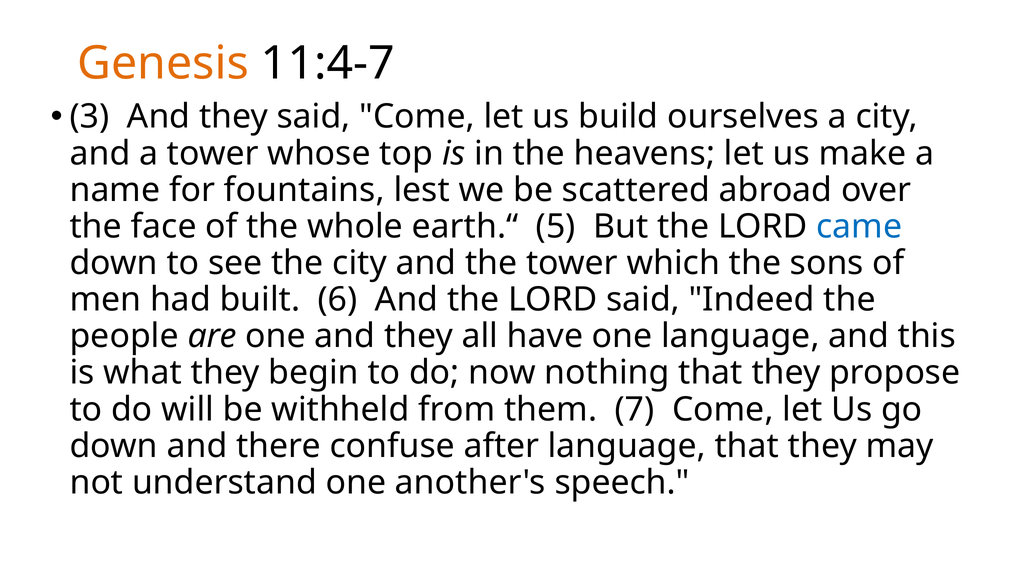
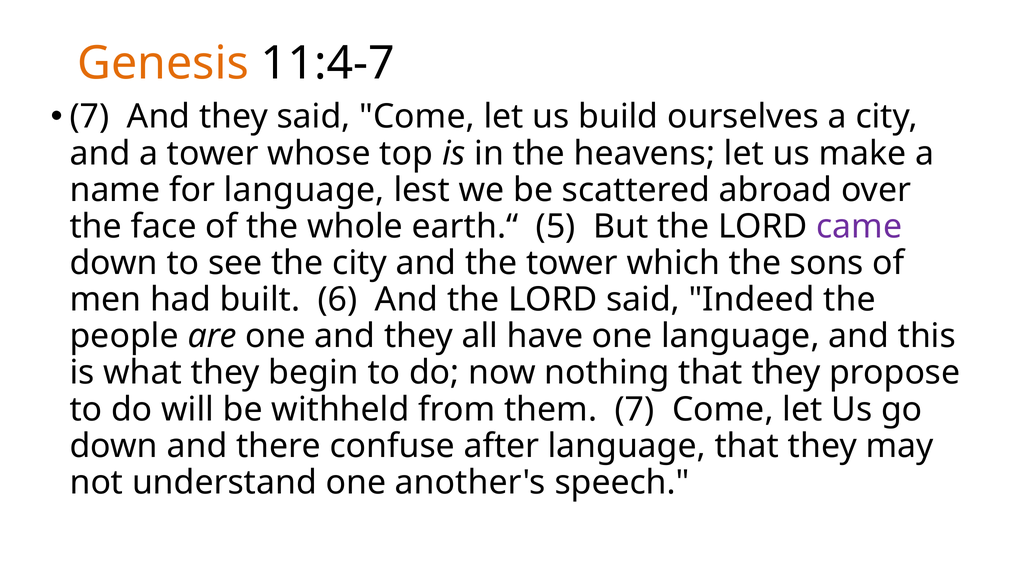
3 at (89, 117): 3 -> 7
for fountains: fountains -> language
came colour: blue -> purple
